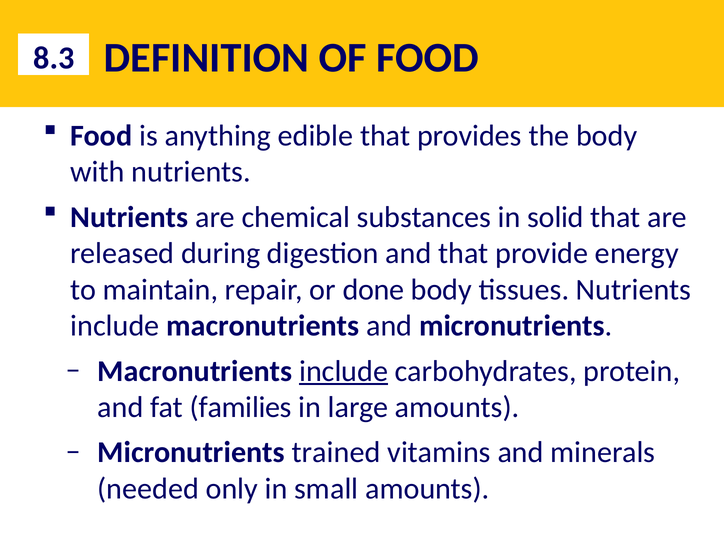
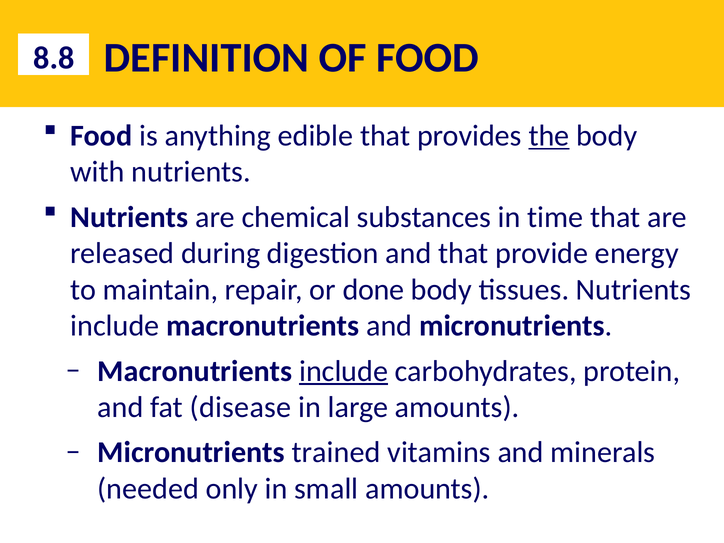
8.3: 8.3 -> 8.8
the underline: none -> present
solid: solid -> time
families: families -> disease
